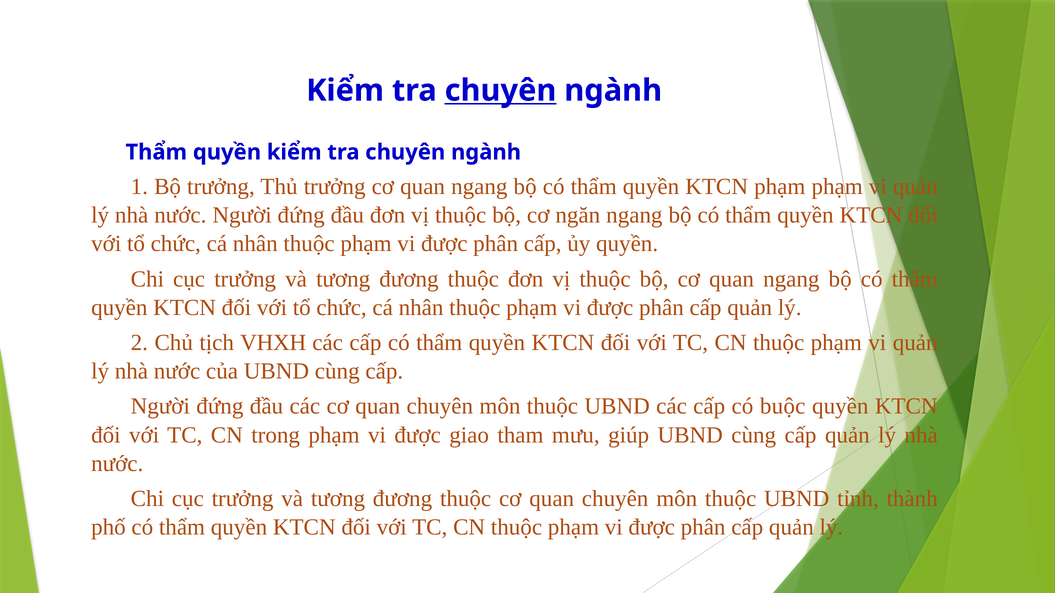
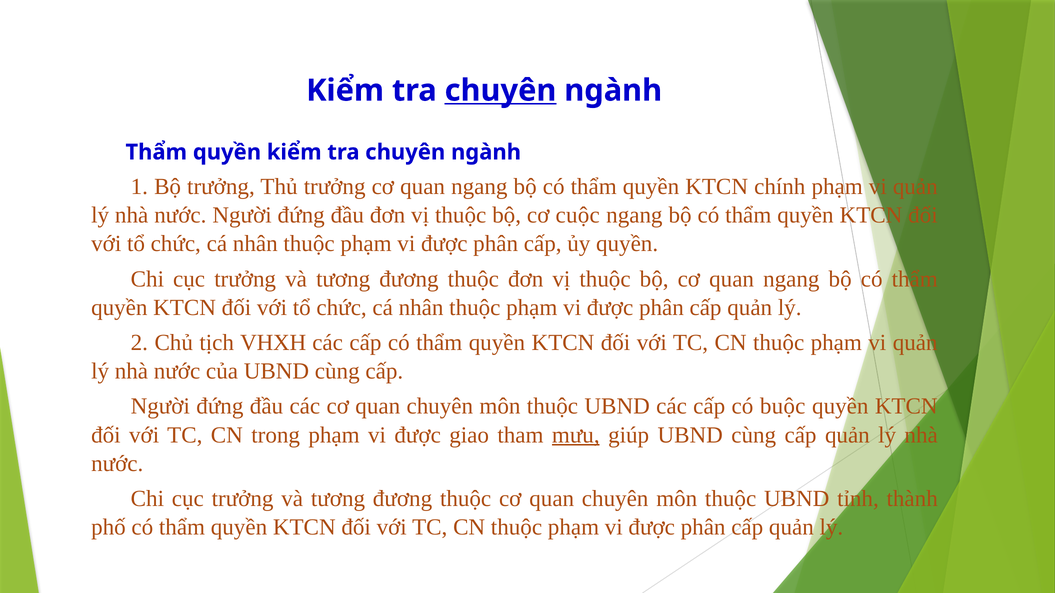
KTCN phạm: phạm -> chính
ngăn: ngăn -> cuộc
mưu underline: none -> present
